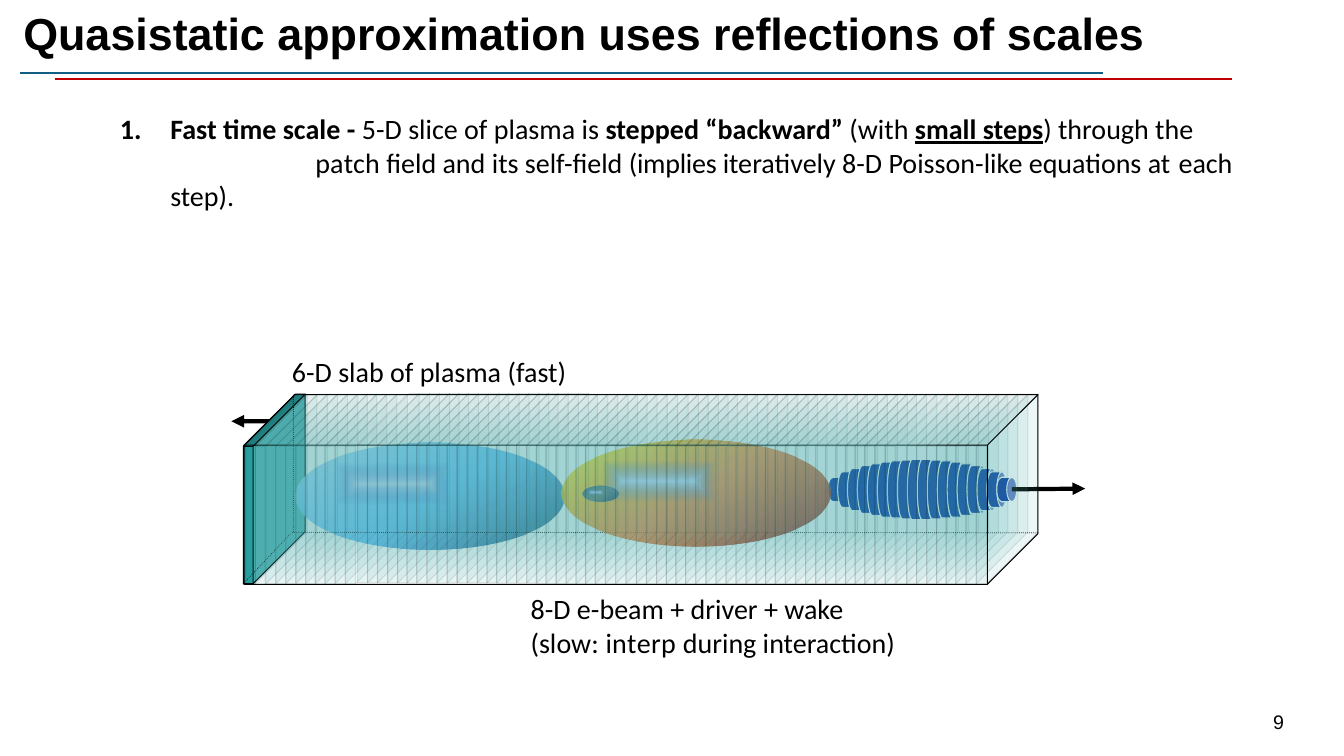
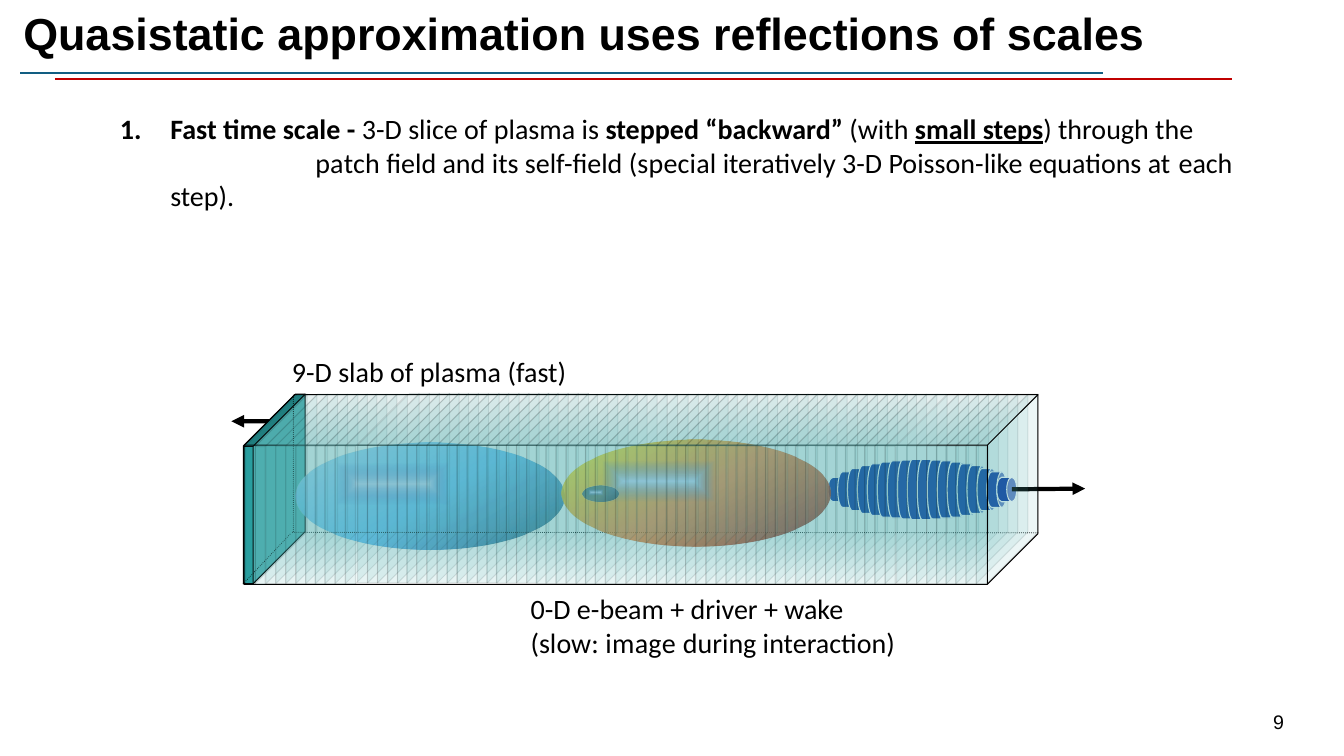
5-D at (382, 130): 5-D -> 3-D
implies: implies -> special
iteratively 8-D: 8-D -> 3-D
6-D: 6-D -> 9-D
8-D at (551, 611): 8-D -> 0-D
interp: interp -> image
